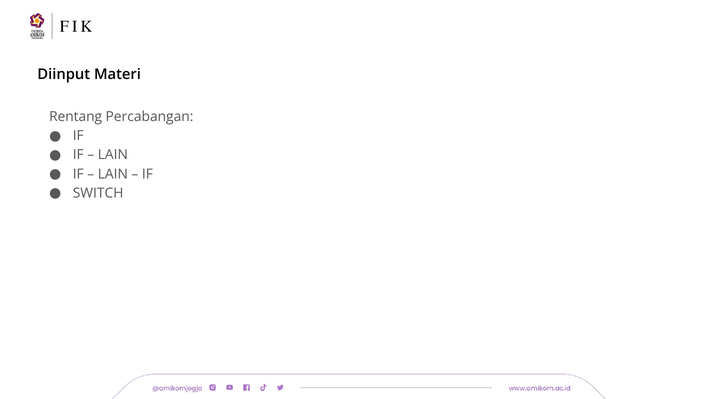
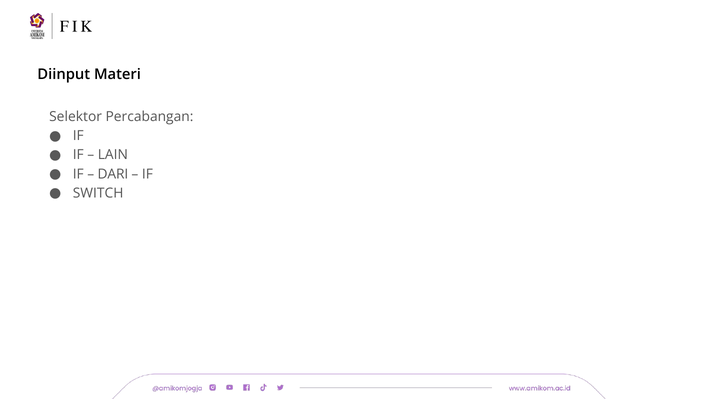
Rentang: Rentang -> Selektor
LAIN at (113, 174): LAIN -> DARI
